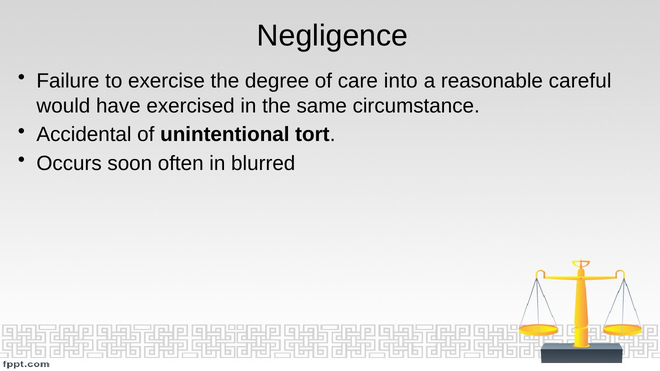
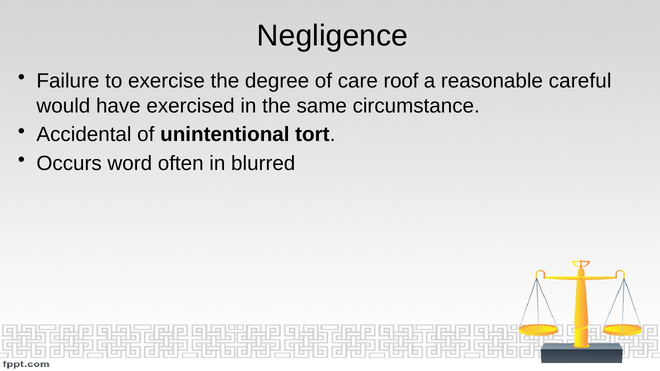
into: into -> roof
soon: soon -> word
